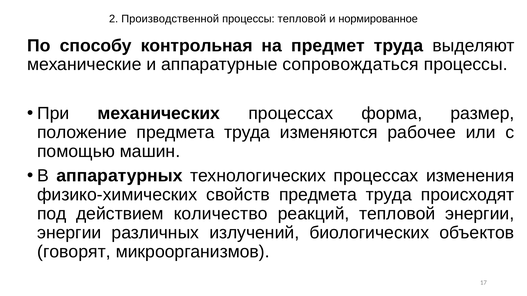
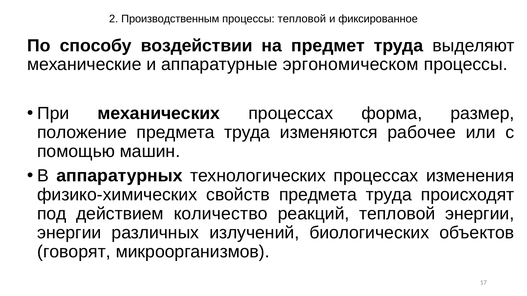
Производственной: Производственной -> Производственным
нормированное: нормированное -> фиксированное
контрольная: контрольная -> воздействии
сопровождаться: сопровождаться -> эргономическом
